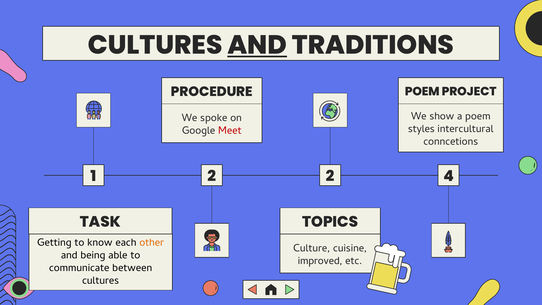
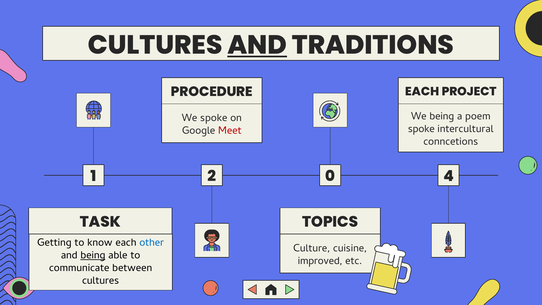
POEM at (422, 92): POEM -> EACH
We show: show -> being
styles at (421, 129): styles -> spoke
2 2: 2 -> 0
other colour: orange -> blue
being at (93, 255) underline: none -> present
